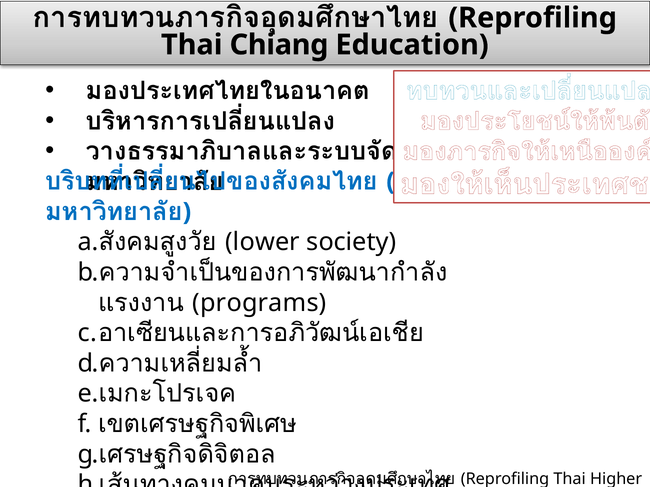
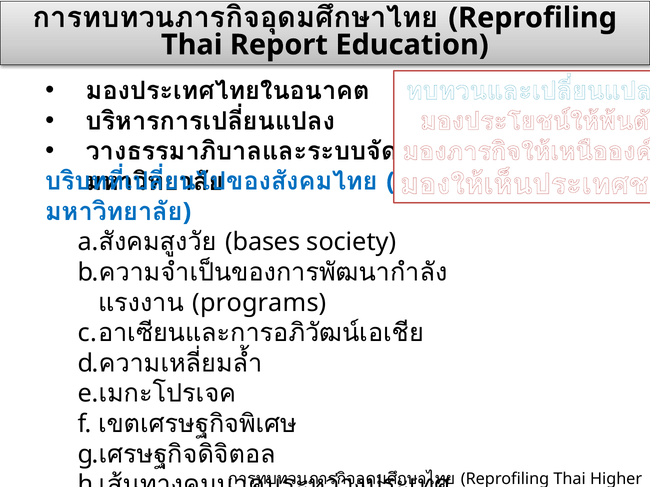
Chiang: Chiang -> Report
lower: lower -> bases
